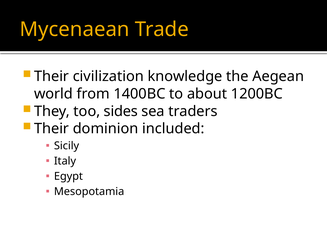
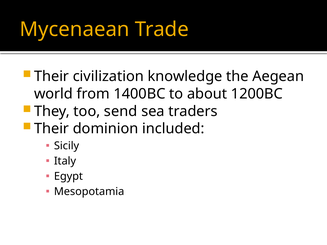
sides: sides -> send
